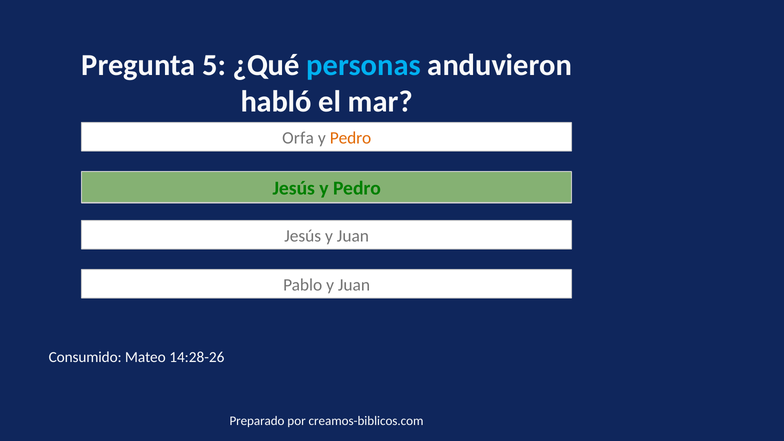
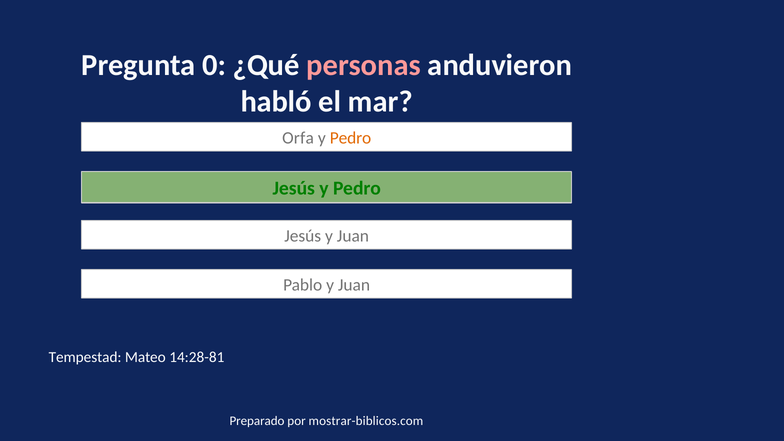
5: 5 -> 0
personas colour: light blue -> pink
Consumido: Consumido -> Tempestad
14:28-26: 14:28-26 -> 14:28-81
creamos-biblicos.com: creamos-biblicos.com -> mostrar-biblicos.com
